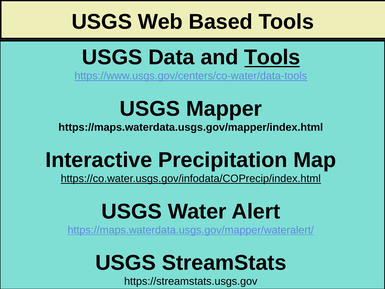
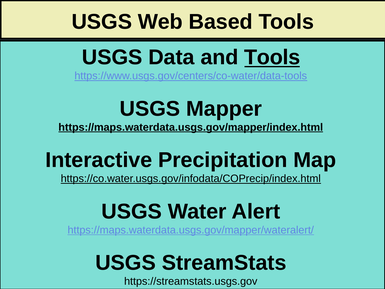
https://maps.waterdata.usgs.gov/mapper/index.html underline: none -> present
